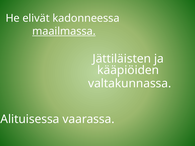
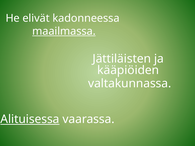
Alituisessa underline: none -> present
